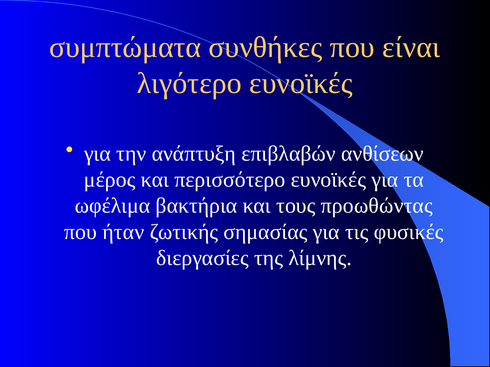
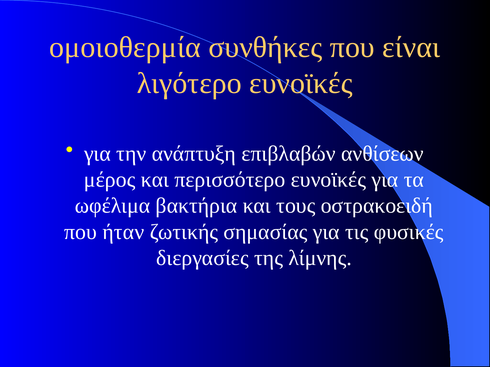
συμπτώματα: συμπτώματα -> ομοιοθερμία
προωθώντας: προωθώντας -> οστρακοειδή
